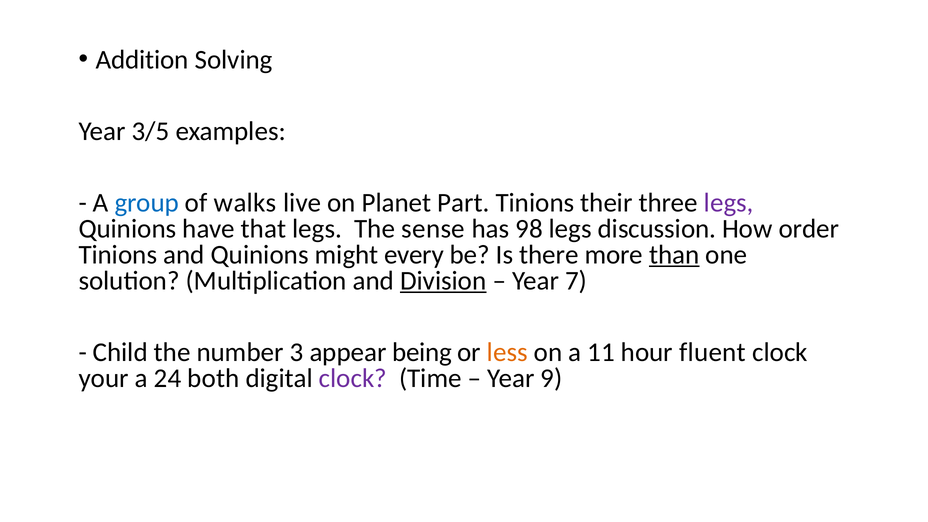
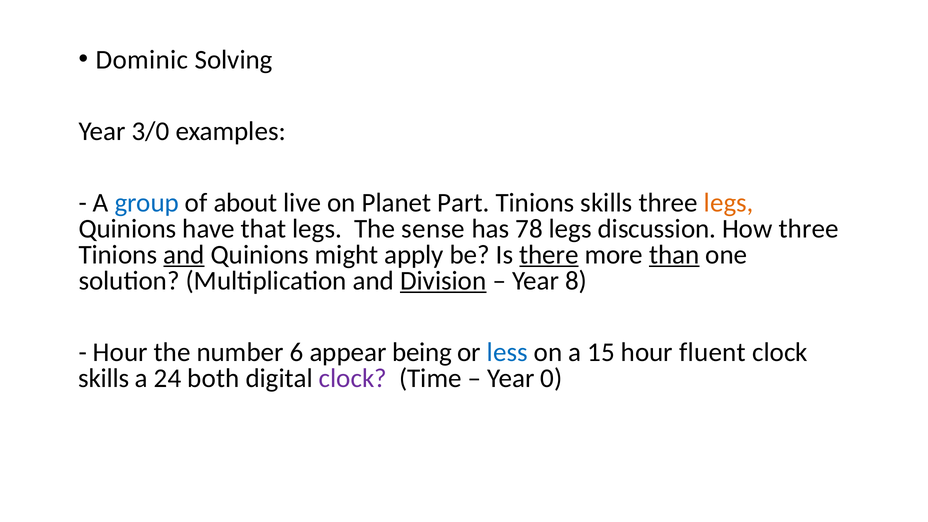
Addition: Addition -> Dominic
3/5: 3/5 -> 3/0
walks: walks -> about
Tinions their: their -> skills
legs at (729, 203) colour: purple -> orange
98: 98 -> 78
How order: order -> three
and at (184, 255) underline: none -> present
every: every -> apply
there underline: none -> present
7: 7 -> 8
Child at (120, 352): Child -> Hour
3: 3 -> 6
less colour: orange -> blue
11: 11 -> 15
your at (104, 378): your -> skills
9: 9 -> 0
